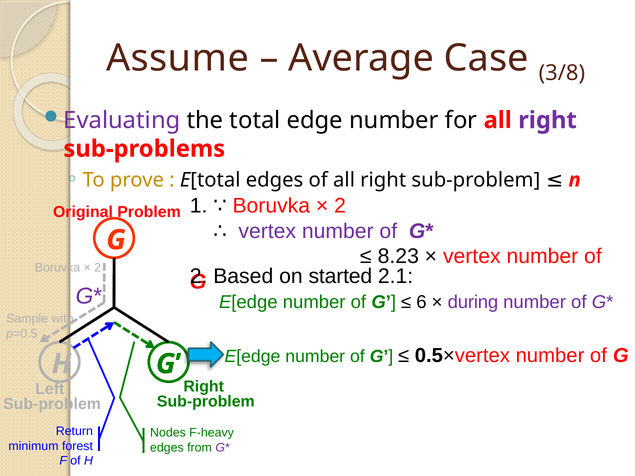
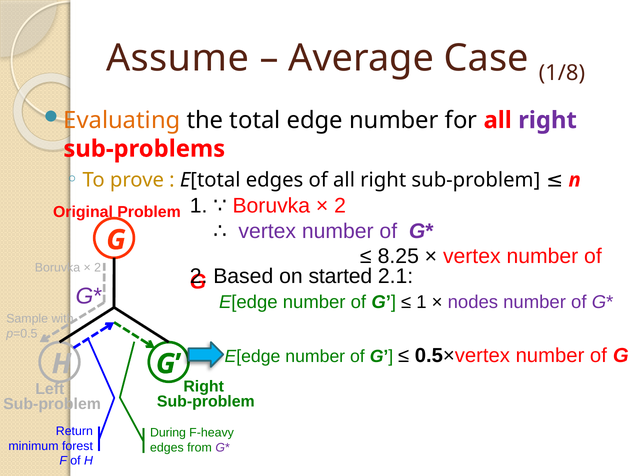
3/8: 3/8 -> 1/8
Evaluating colour: purple -> orange
8.23: 8.23 -> 8.25
6 at (421, 303): 6 -> 1
during: during -> nodes
Nodes: Nodes -> During
